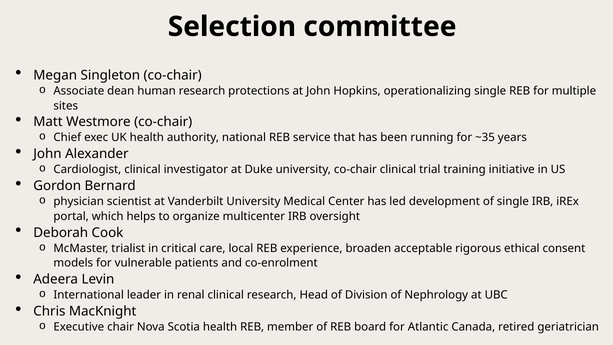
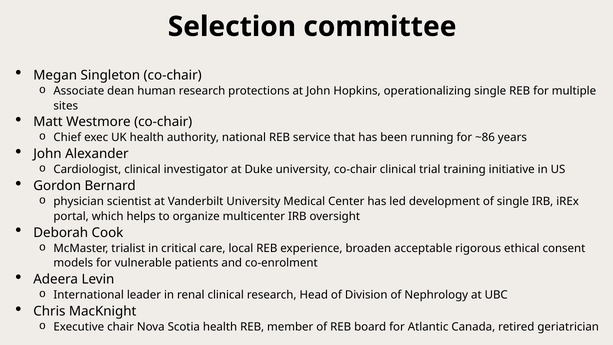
~35: ~35 -> ~86
